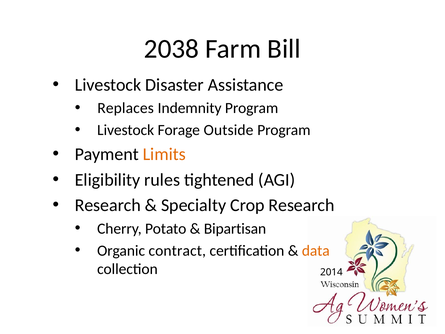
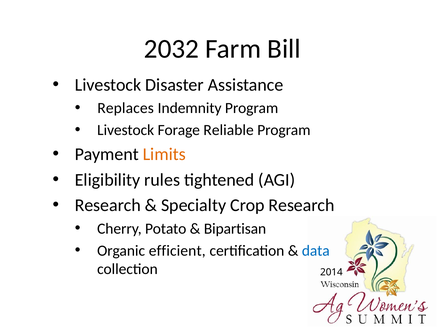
2038: 2038 -> 2032
Outside: Outside -> Reliable
contract: contract -> efficient
data colour: orange -> blue
